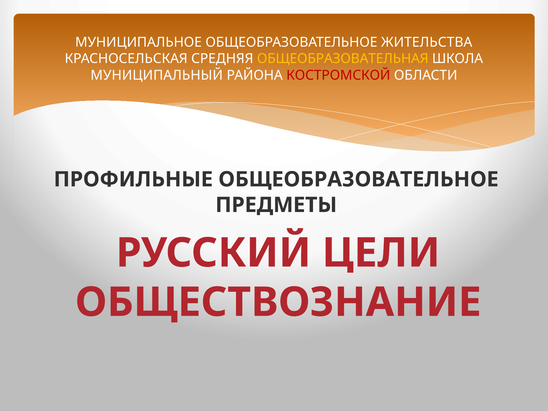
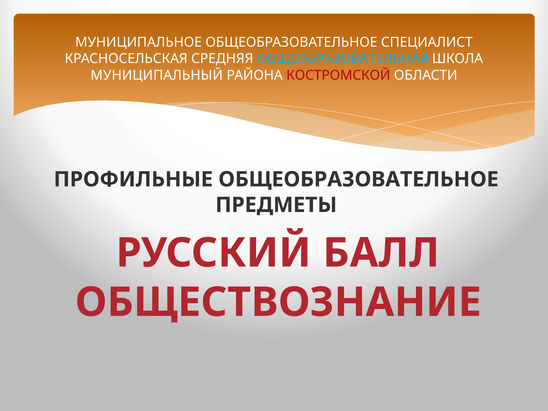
ЖИТЕЛЬСТВА: ЖИТЕЛЬСТВА -> СПЕЦИАЛИСТ
ОБЩЕОБРАЗОВАТЕЛЬНАЯ colour: yellow -> light blue
ЦЕЛИ: ЦЕЛИ -> БАЛЛ
